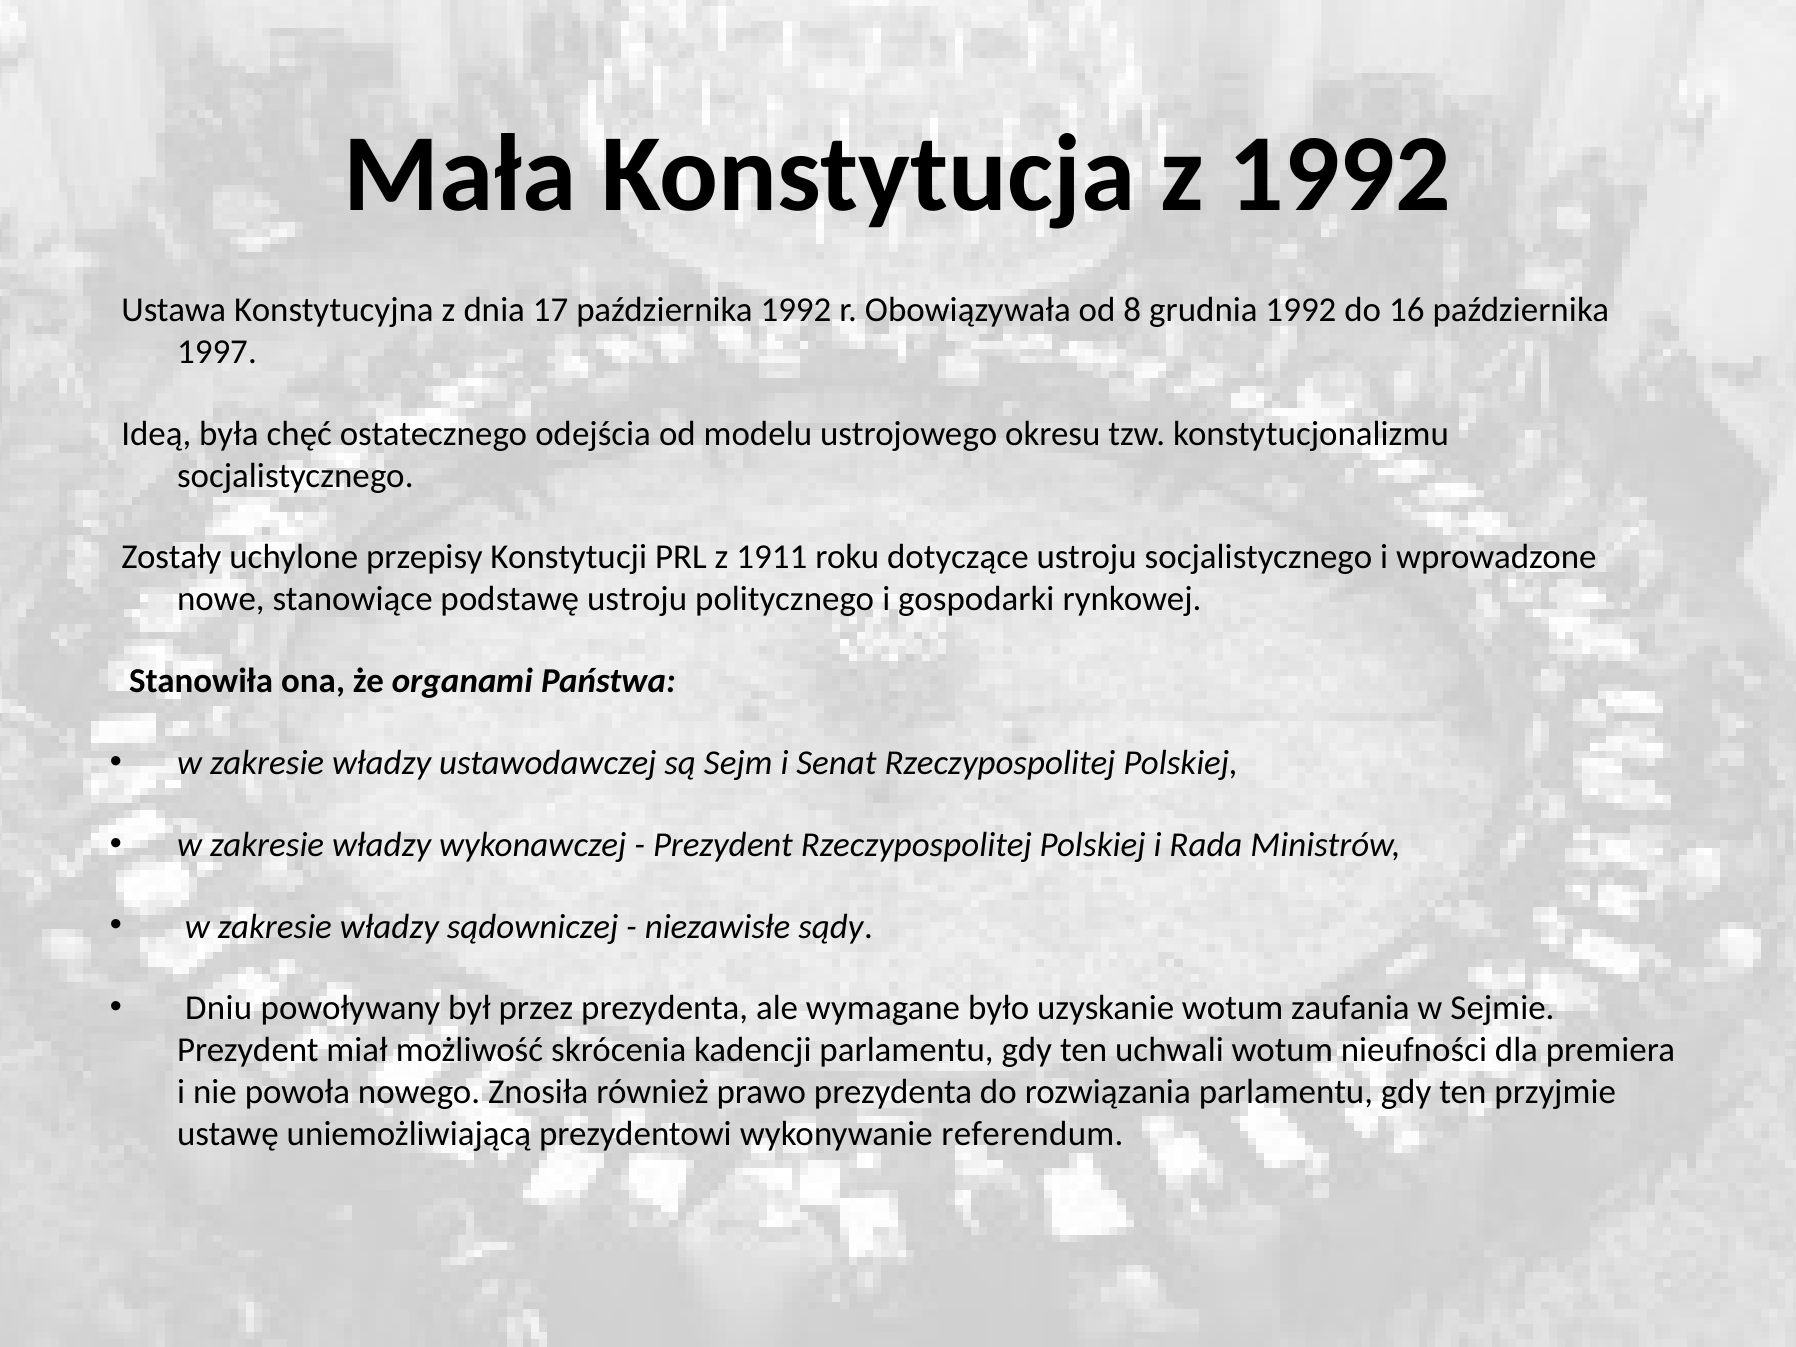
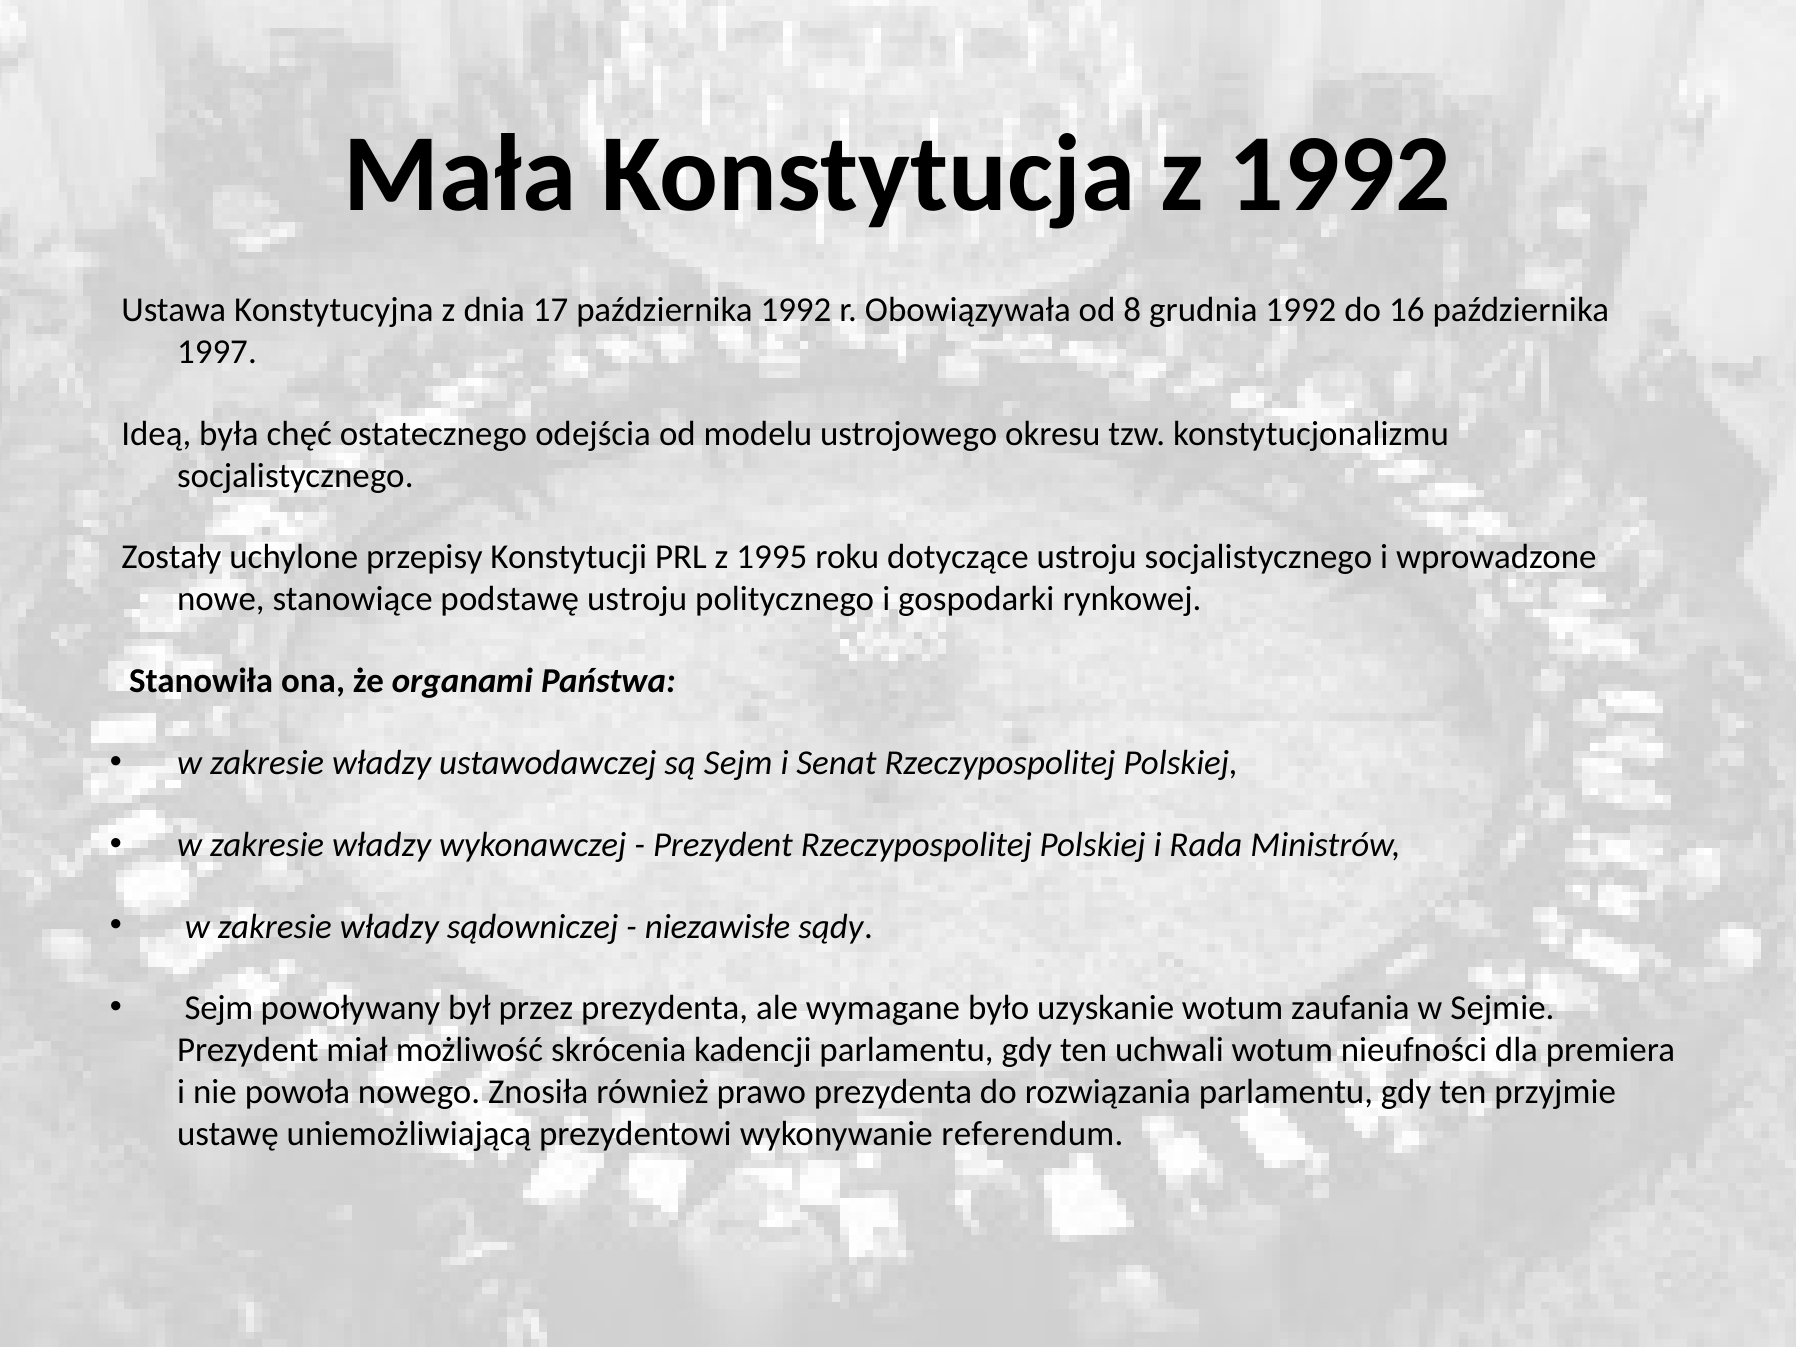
1911: 1911 -> 1995
Dniu at (219, 1008): Dniu -> Sejm
